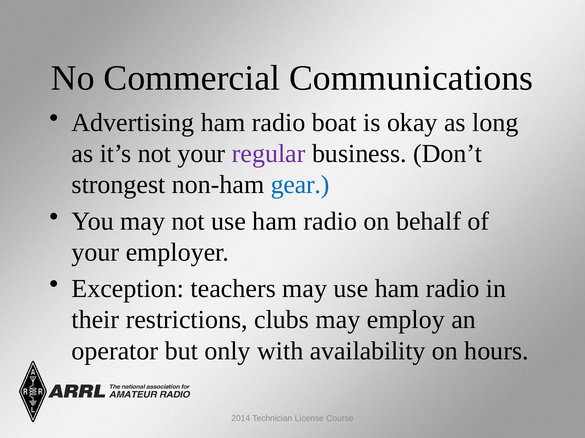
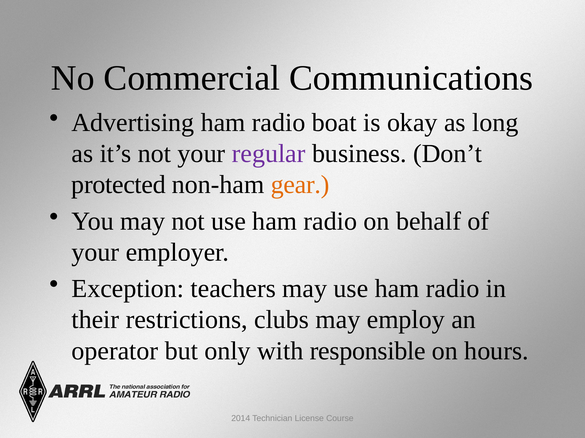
strongest: strongest -> protected
gear colour: blue -> orange
availability: availability -> responsible
